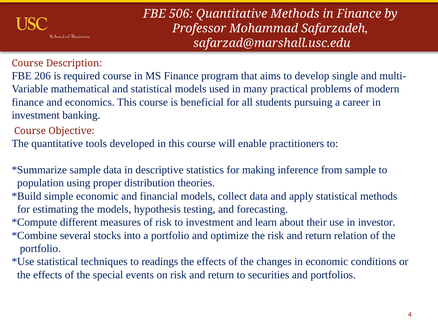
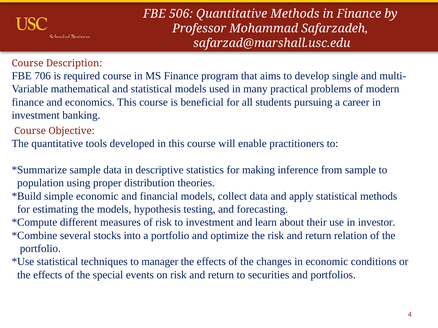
206: 206 -> 706
readings: readings -> manager
